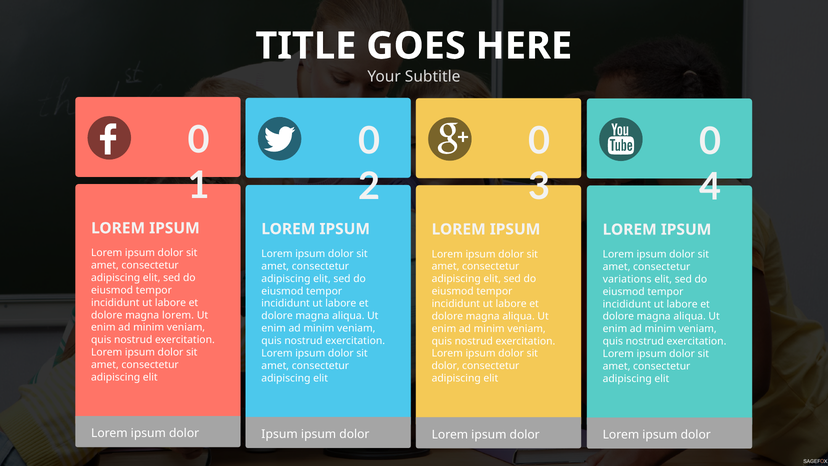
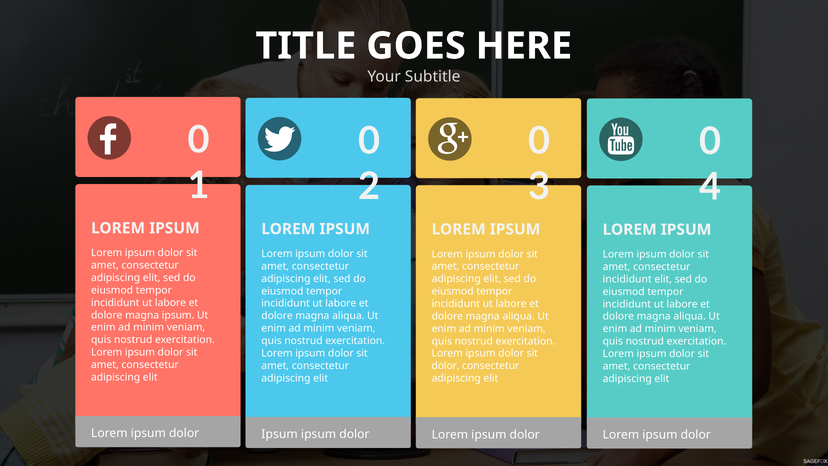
variations at (627, 279): variations -> incididunt
magna lorem: lorem -> ipsum
